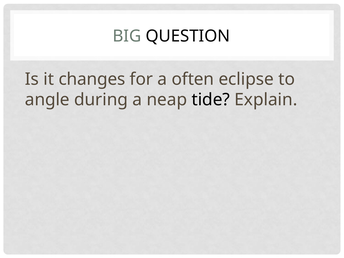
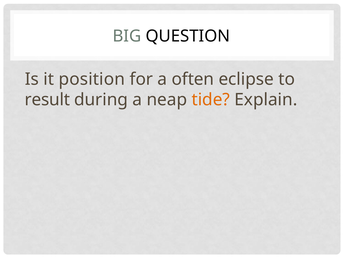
changes: changes -> position
angle: angle -> result
tide colour: black -> orange
